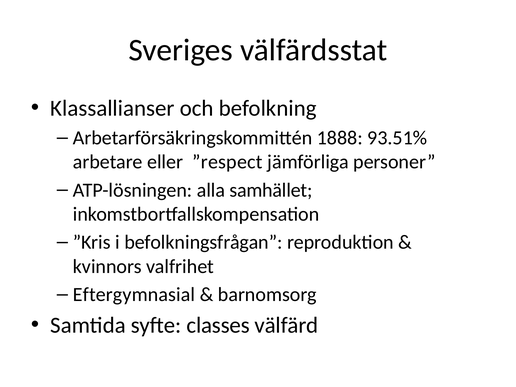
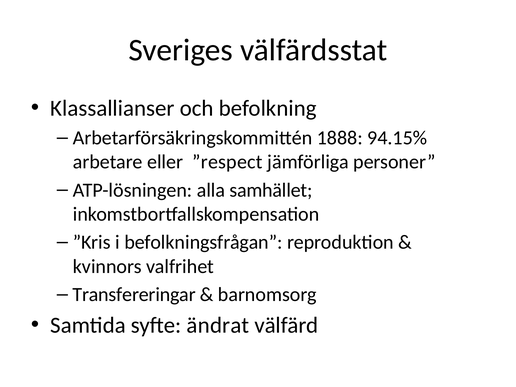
93.51%: 93.51% -> 94.15%
Eftergymnasial: Eftergymnasial -> Transfereringar
classes: classes -> ändrat
